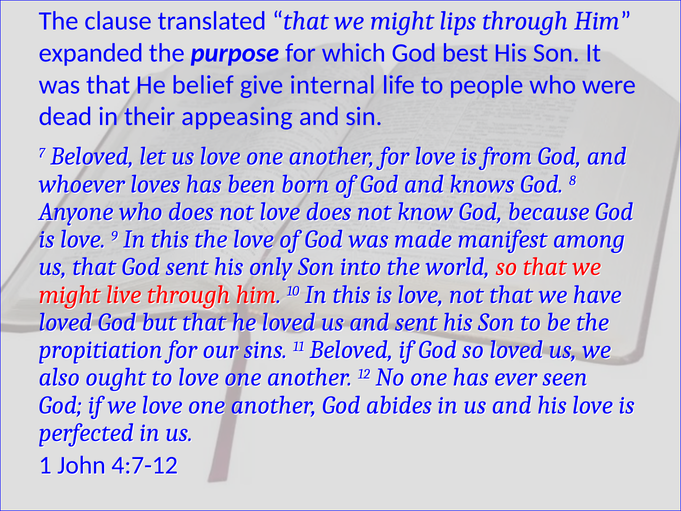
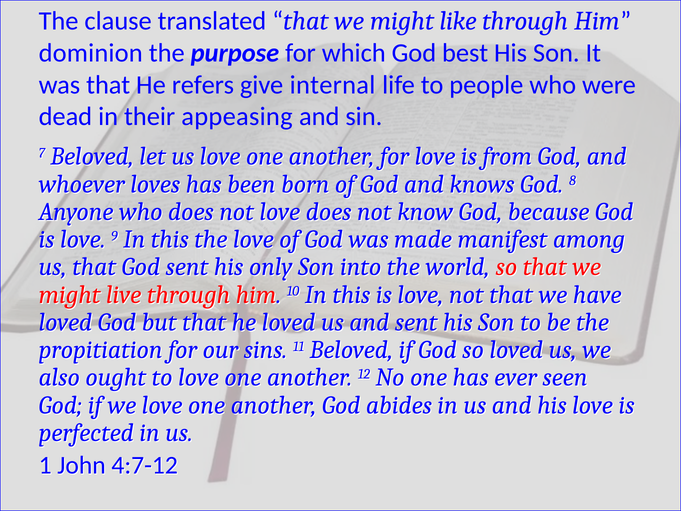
lips: lips -> like
expanded: expanded -> dominion
belief: belief -> refers
